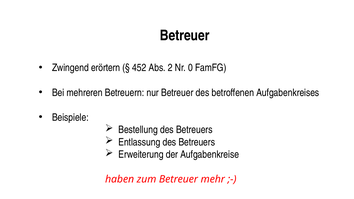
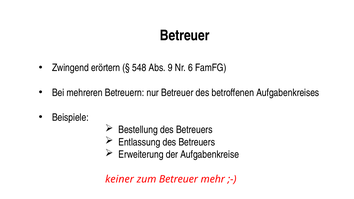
452: 452 -> 548
2: 2 -> 9
0: 0 -> 6
haben: haben -> keiner
